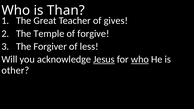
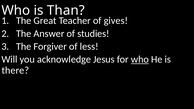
Temple: Temple -> Answer
forgive: forgive -> studies
Jesus underline: present -> none
other: other -> there
